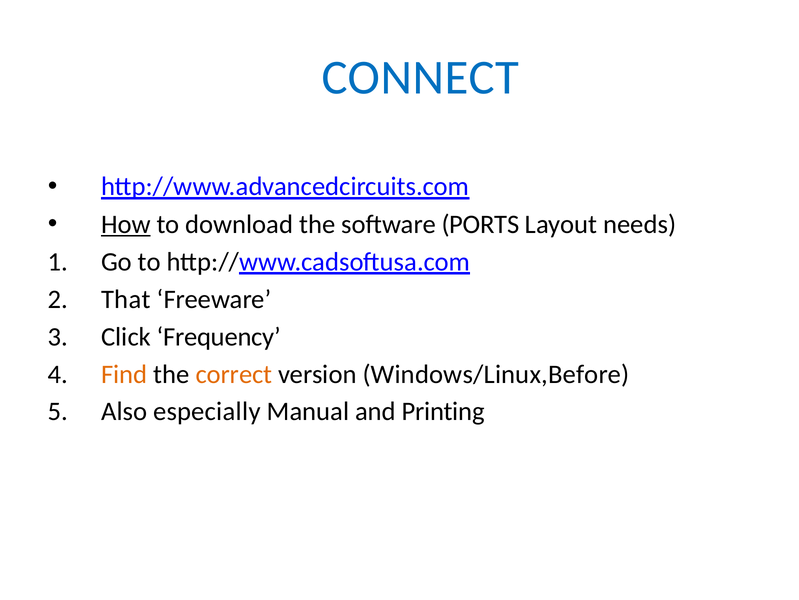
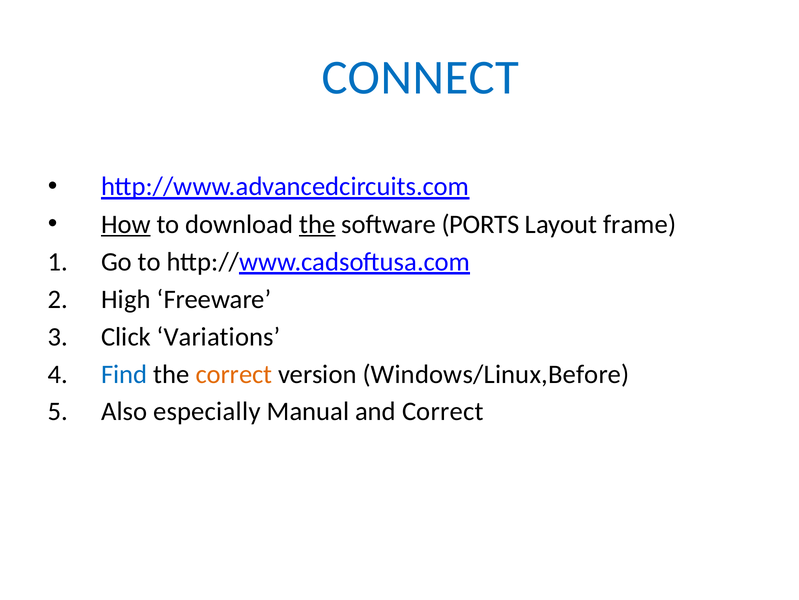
the at (317, 224) underline: none -> present
needs: needs -> frame
That: That -> High
Frequency: Frequency -> Variations
Find colour: orange -> blue
and Printing: Printing -> Correct
